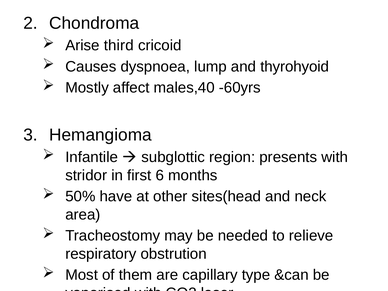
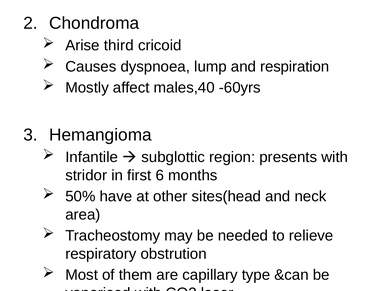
thyrohyoid: thyrohyoid -> respiration
